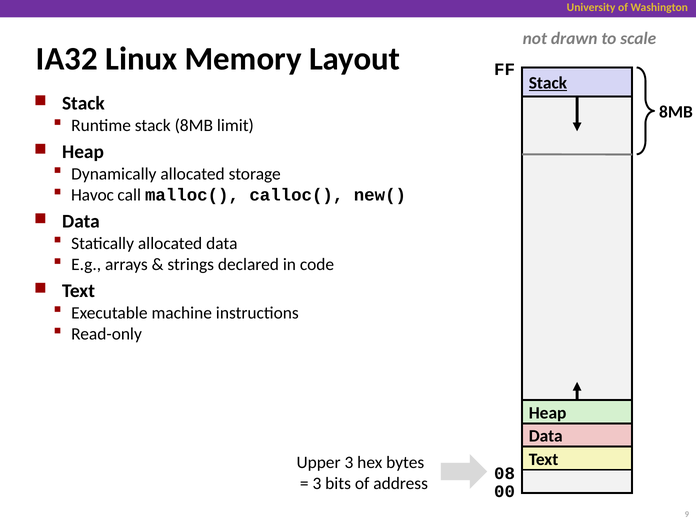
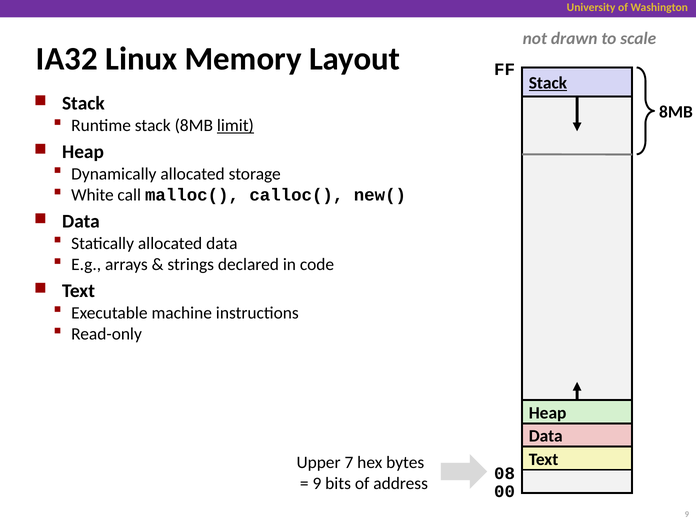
limit underline: none -> present
Havoc: Havoc -> White
Upper 3: 3 -> 7
3 at (317, 483): 3 -> 9
